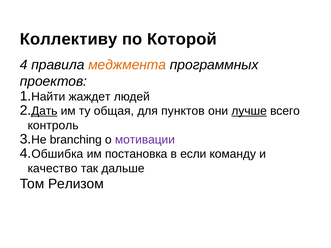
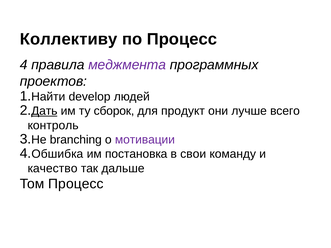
по Которой: Которой -> Процесс
меджмента colour: orange -> purple
жаждет: жаждет -> develop
общая: общая -> сборок
пунктов: пунктов -> продукт
лучше underline: present -> none
если: если -> свои
Том Релизом: Релизом -> Процесс
